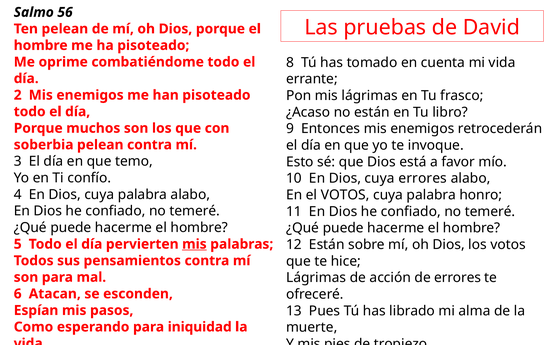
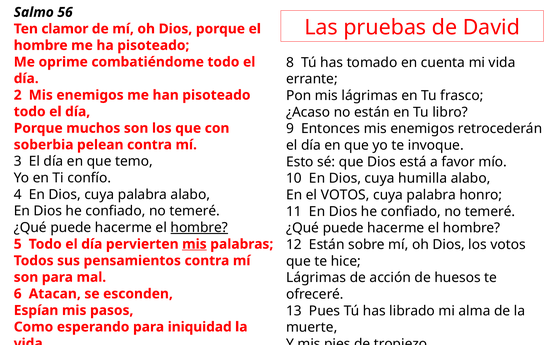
Ten pelean: pelean -> clamor
cuya errores: errores -> humilla
hombre at (199, 228) underline: none -> present
de errores: errores -> huesos
